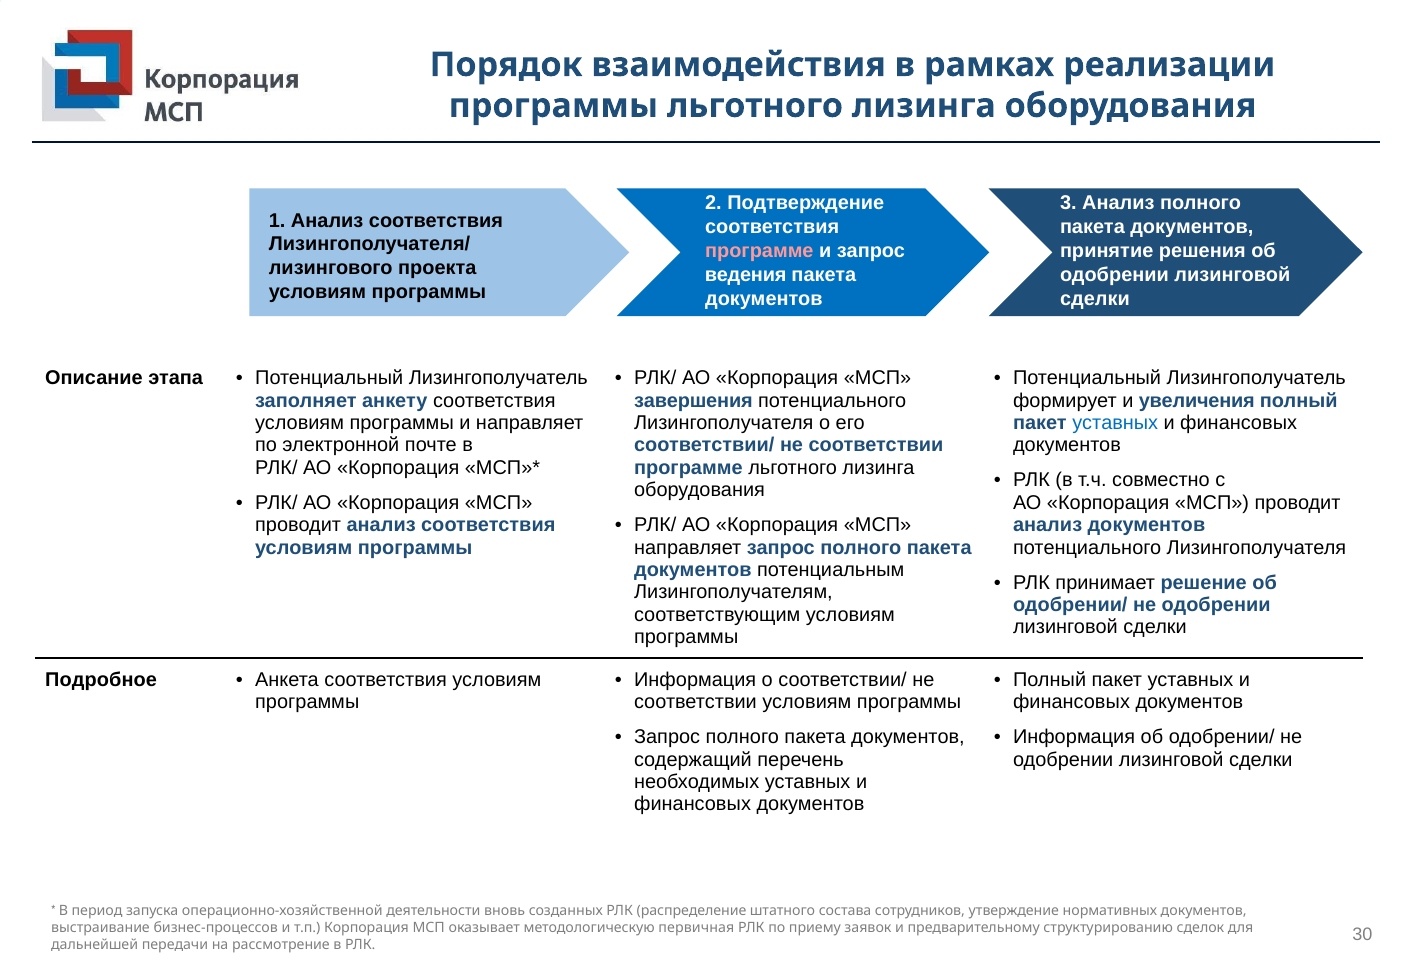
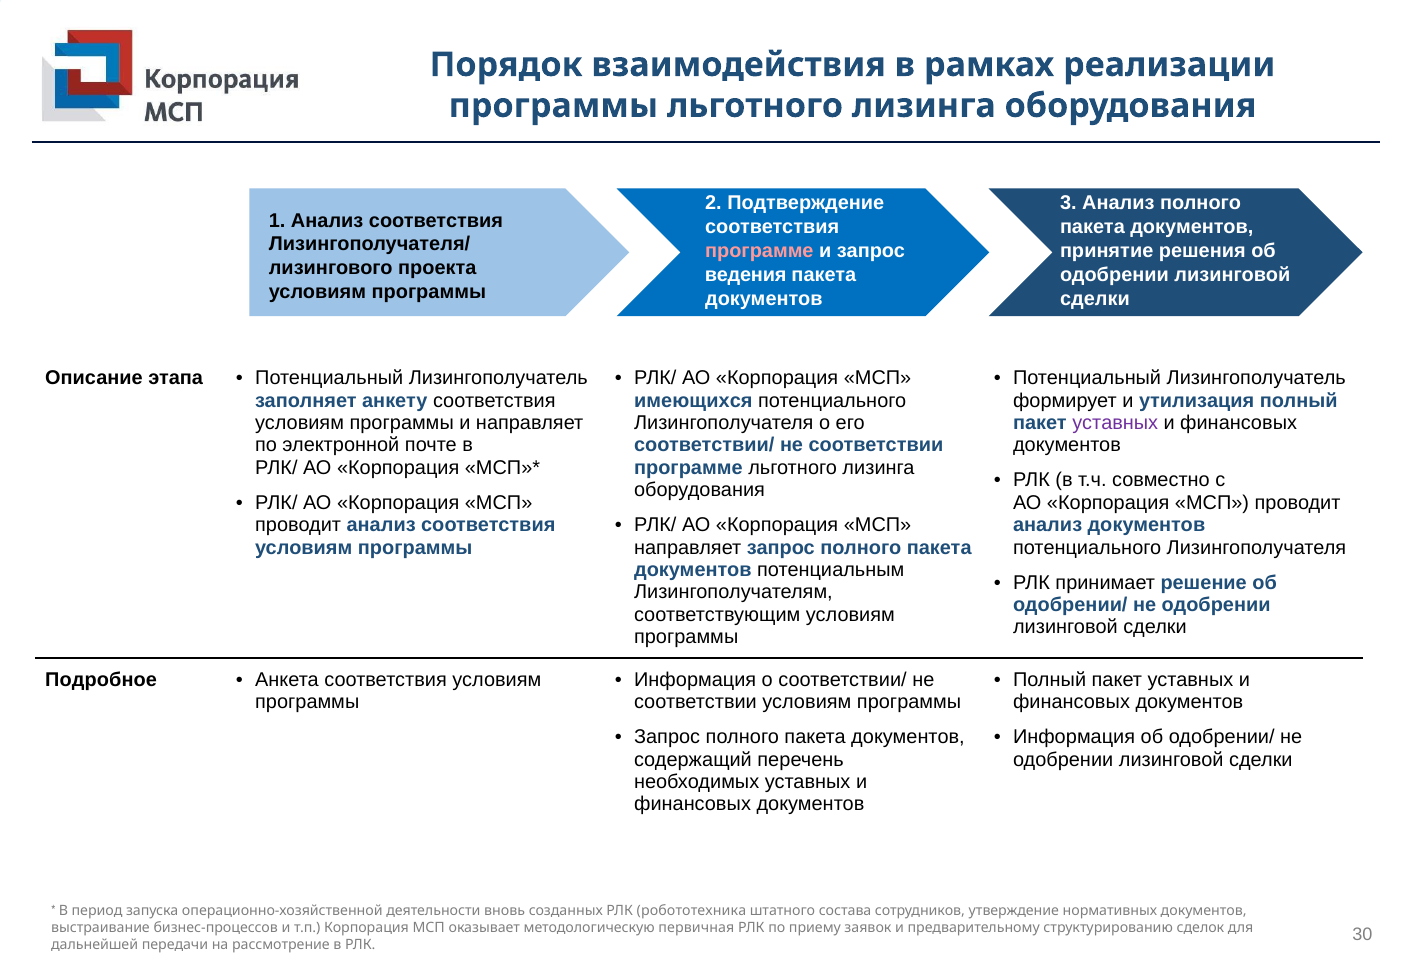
завершения: завершения -> имеющихся
увеличения: увеличения -> утилизация
уставных at (1115, 423) colour: blue -> purple
распределение: распределение -> робототехника
